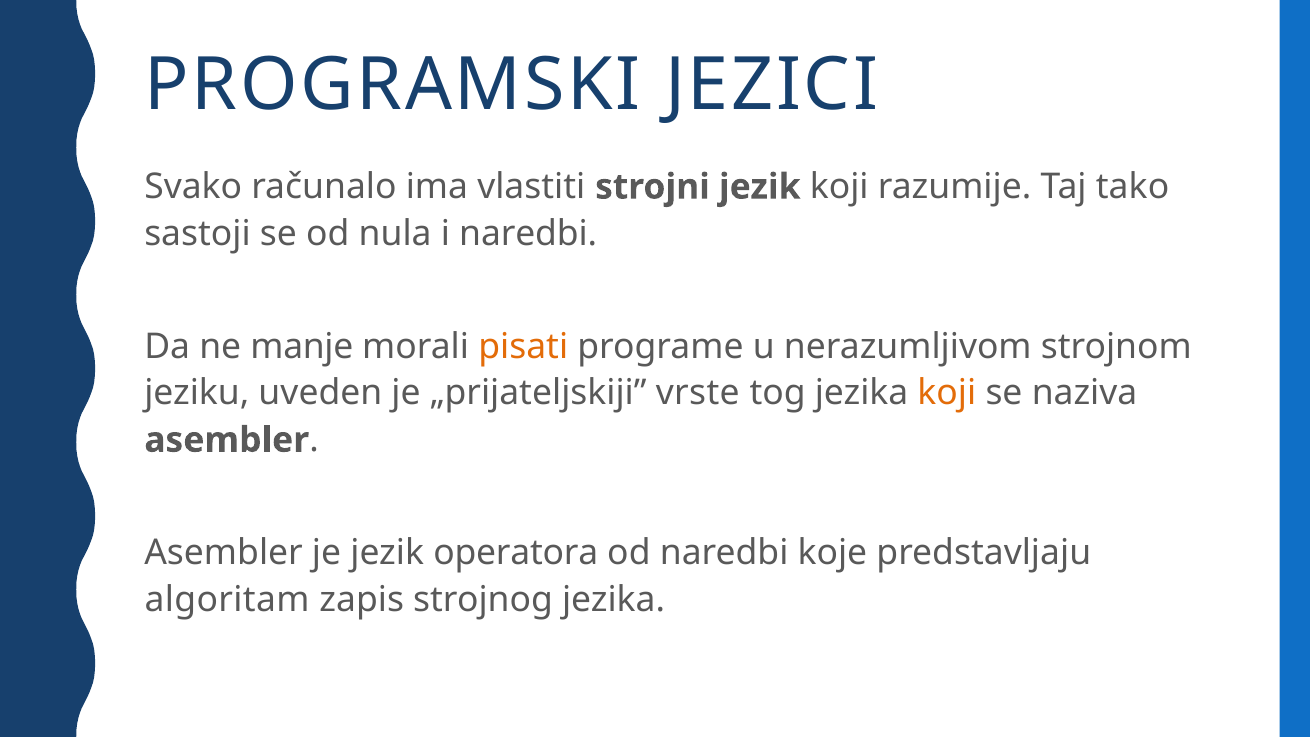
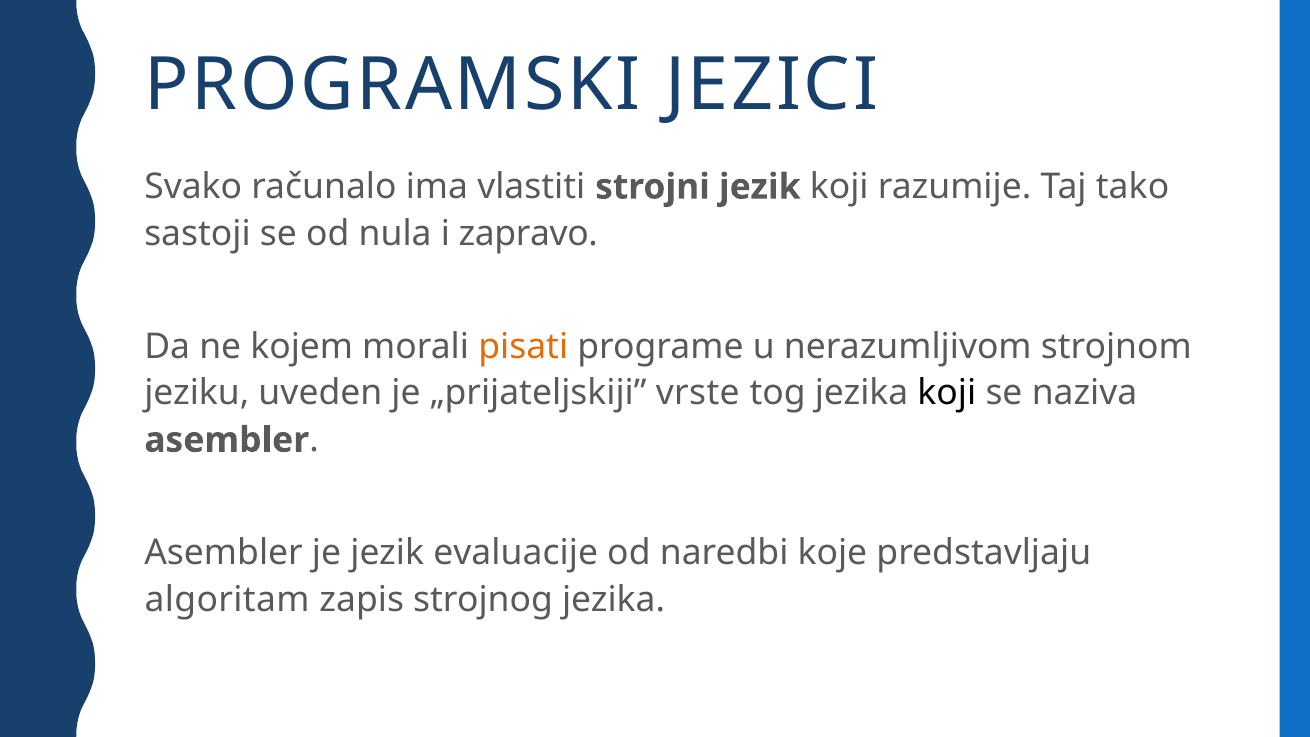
i naredbi: naredbi -> zapravo
manje: manje -> kojem
koji at (947, 393) colour: orange -> black
operatora: operatora -> evaluacije
